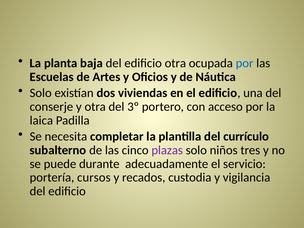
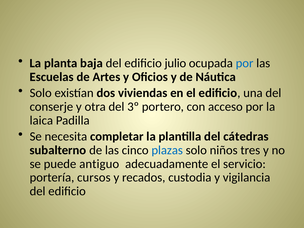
edificio otra: otra -> julio
currículo: currículo -> cátedras
plazas colour: purple -> blue
durante: durante -> antiguo
